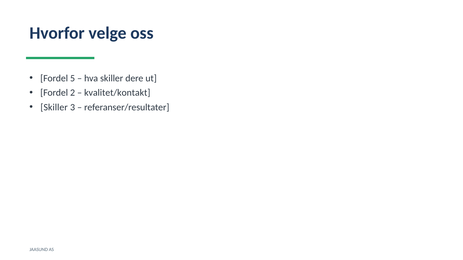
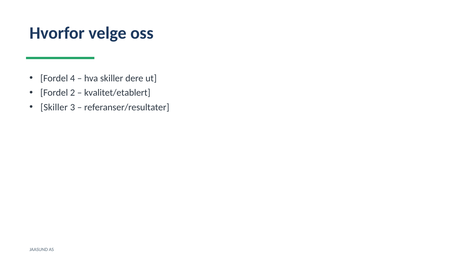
5: 5 -> 4
kvalitet/kontakt: kvalitet/kontakt -> kvalitet/etablert
